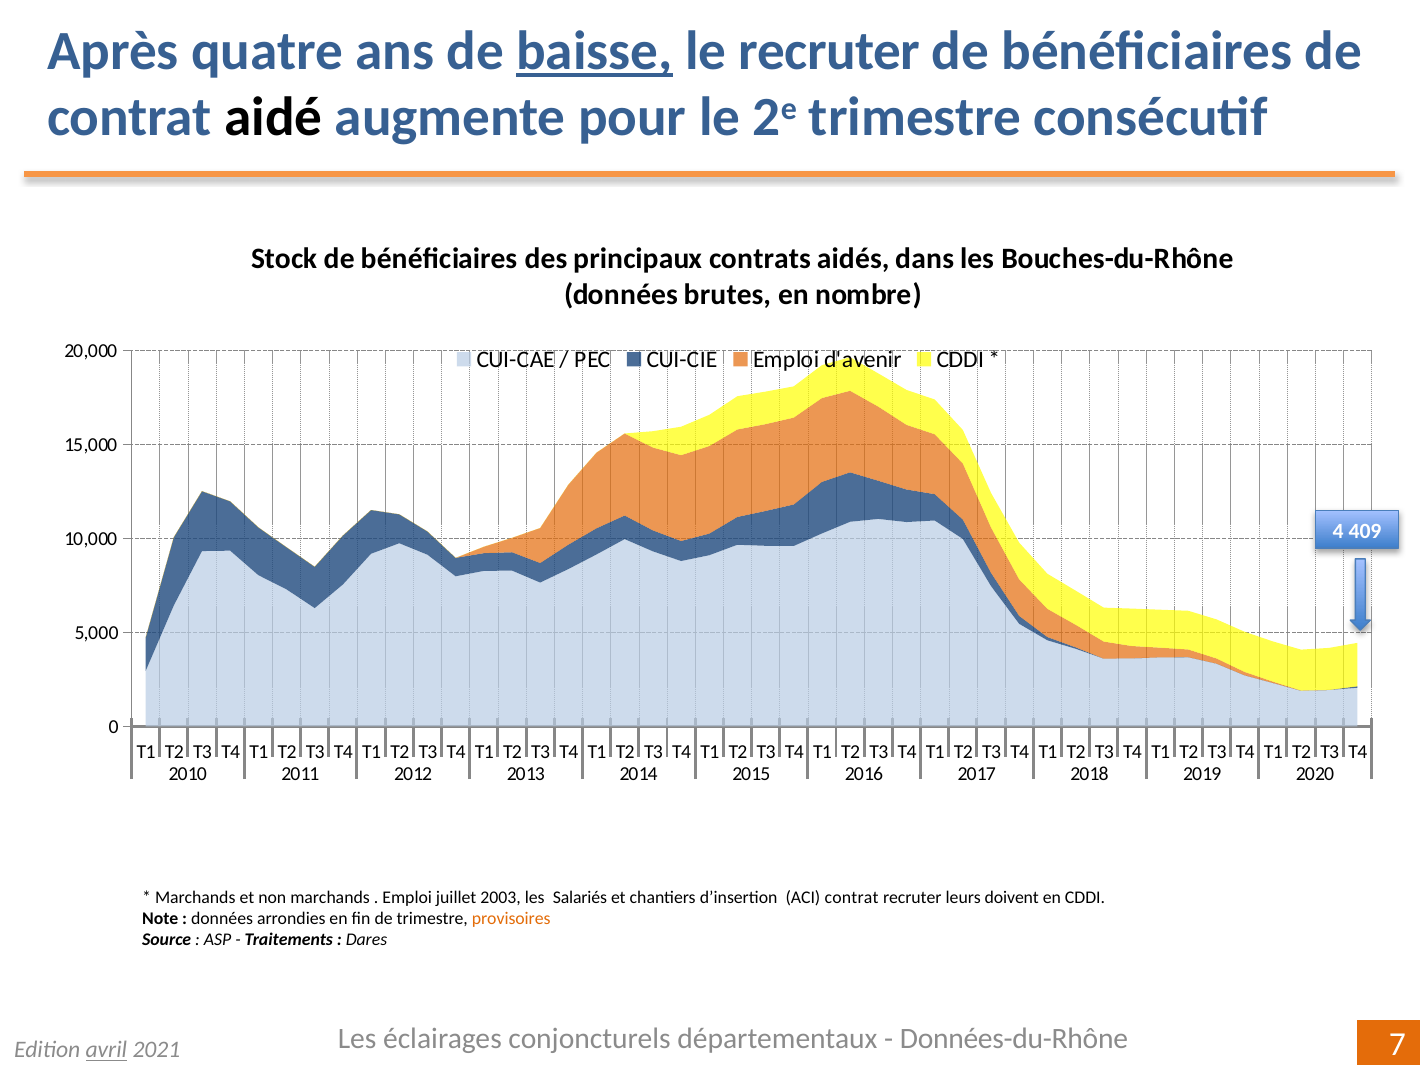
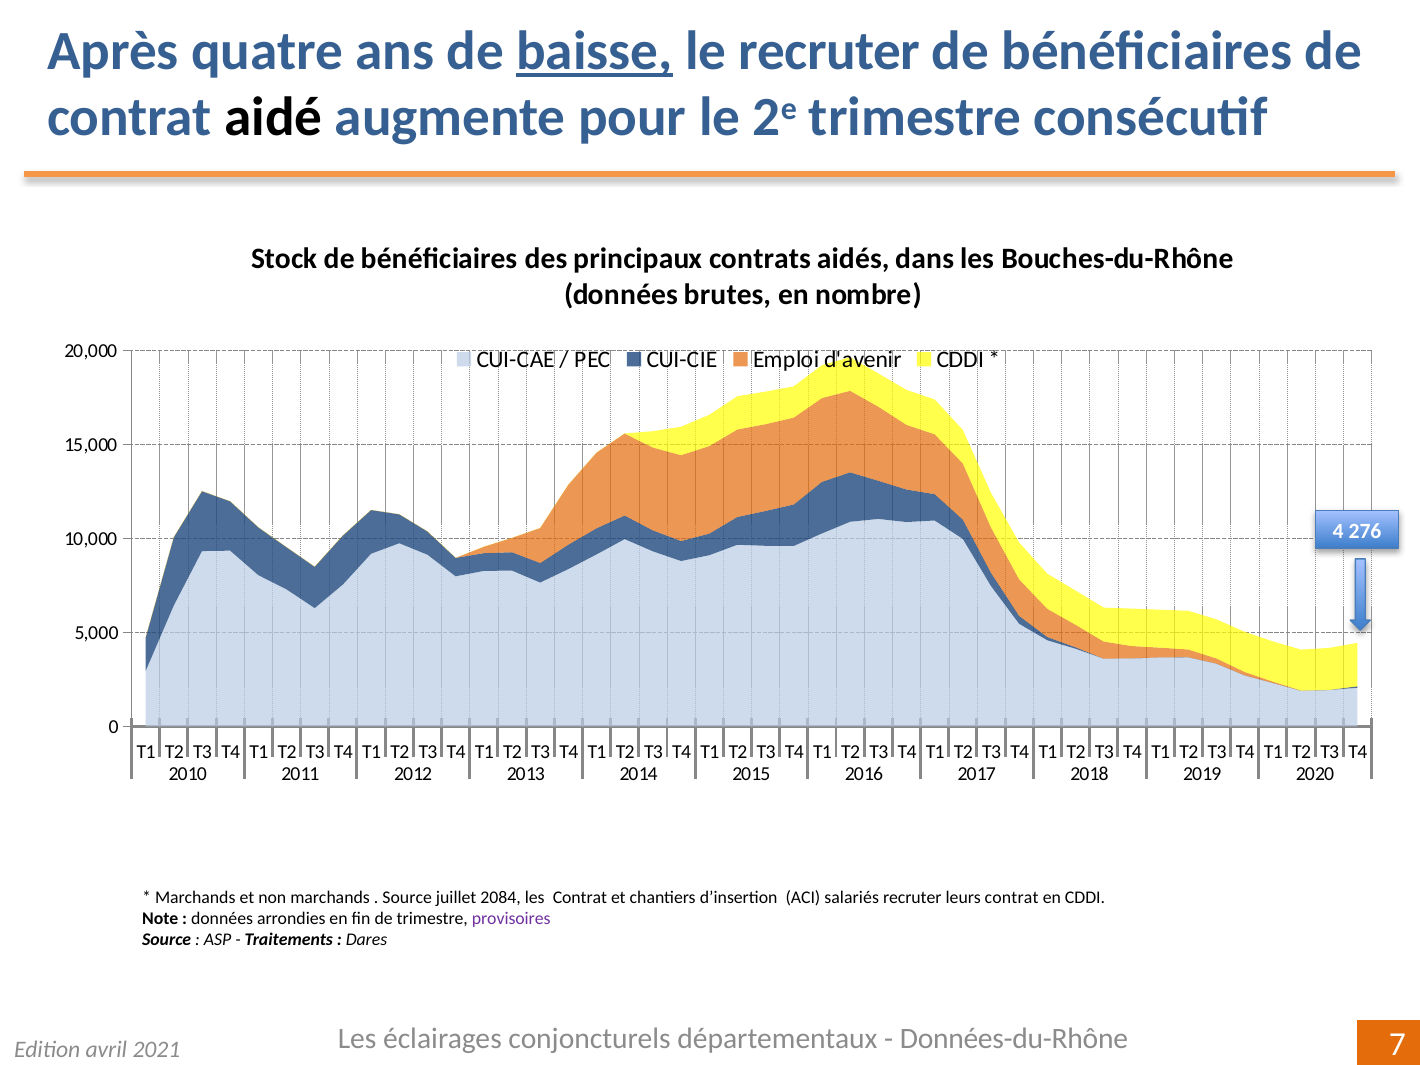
409: 409 -> 276
Emploi at (407, 897): Emploi -> Source
2003: 2003 -> 2084
les Salariés: Salariés -> Contrat
ACI contrat: contrat -> salariés
leurs doivent: doivent -> contrat
provisoires colour: orange -> purple
avril underline: present -> none
